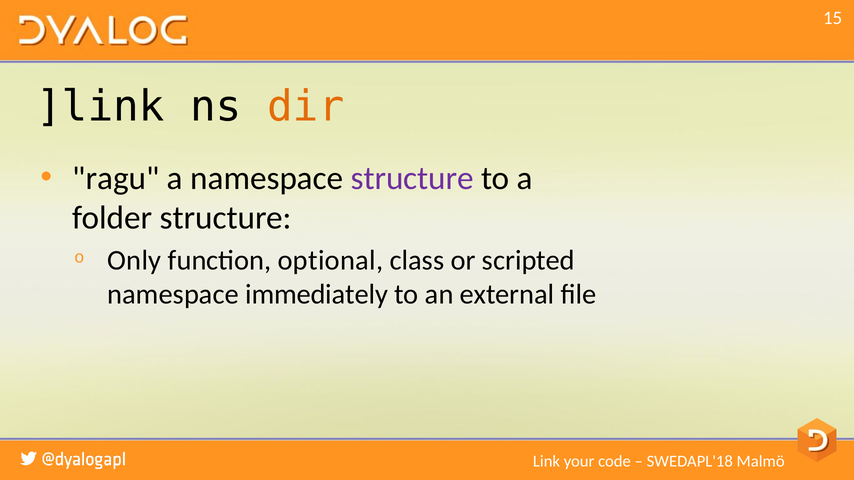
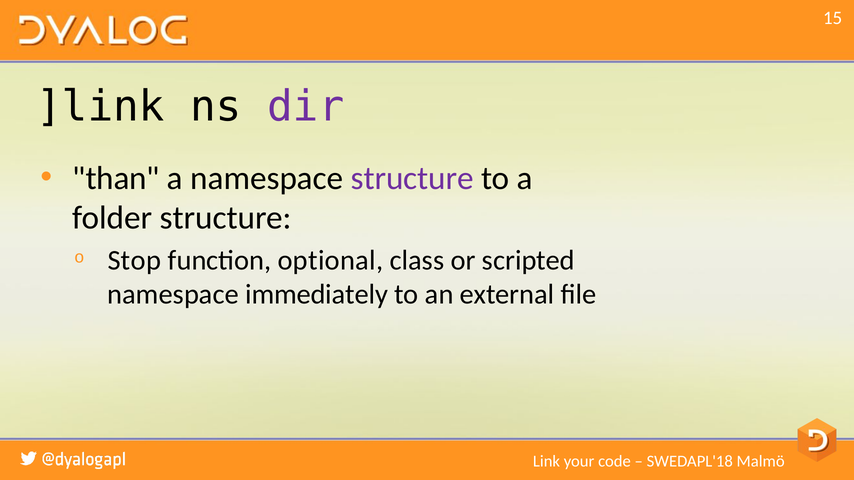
dir colour: orange -> purple
ragu: ragu -> than
Only: Only -> Stop
